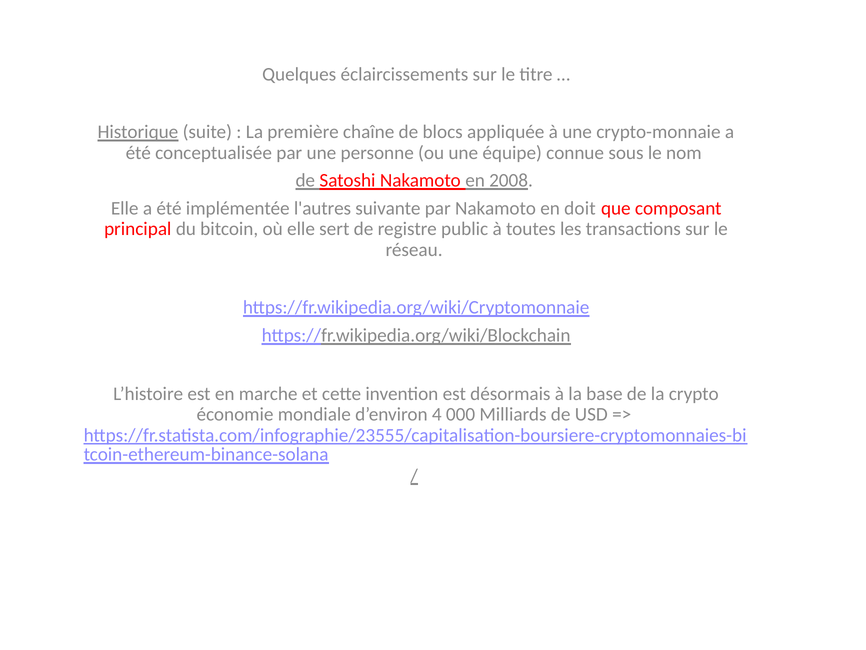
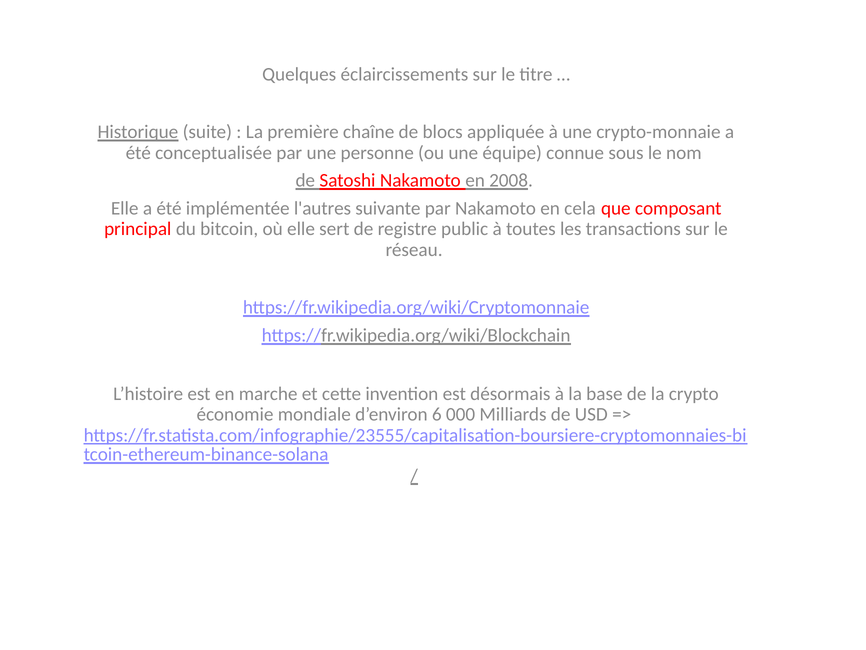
doit: doit -> cela
4: 4 -> 6
